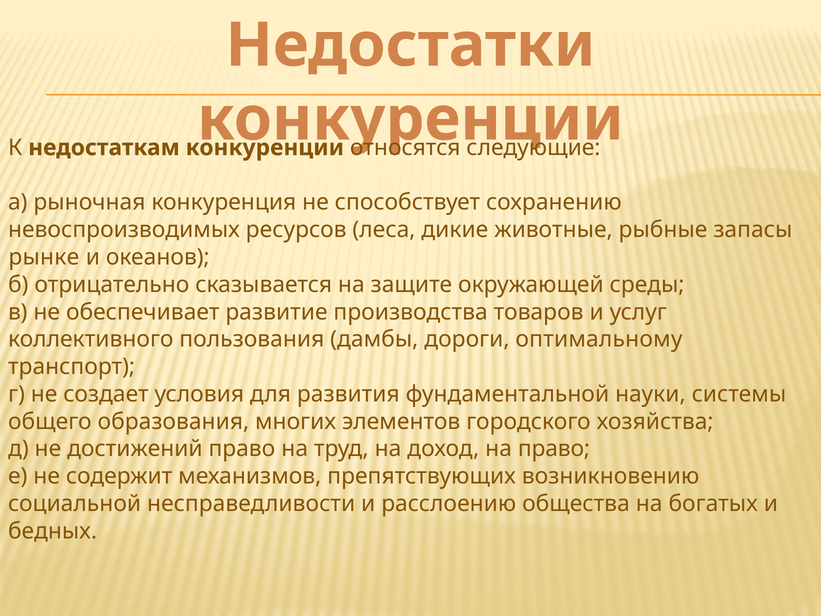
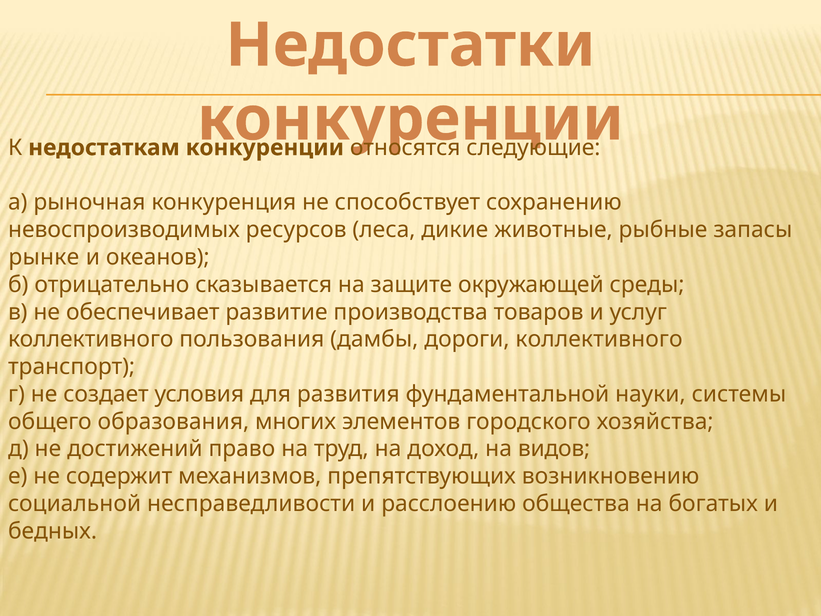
дороги оптимальному: оптимальному -> коллективного
на право: право -> видов
